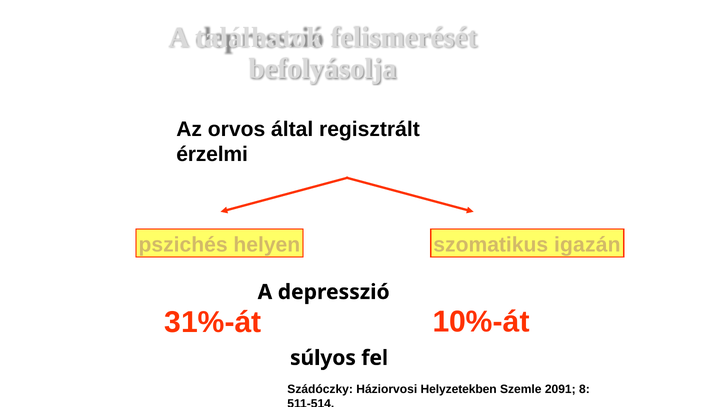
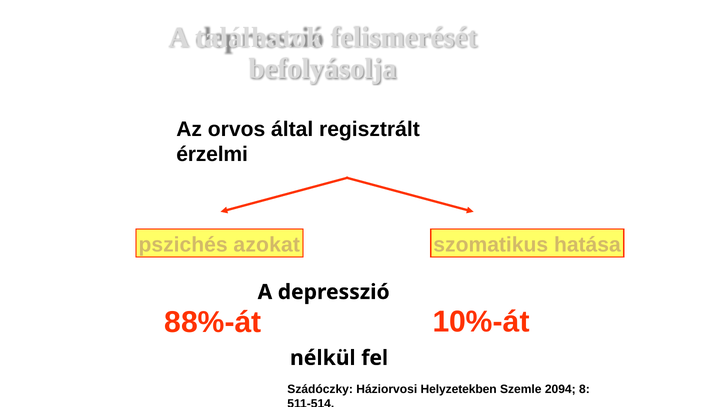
helyen: helyen -> azokat
igazán: igazán -> hatása
31%-át: 31%-át -> 88%-át
súlyos: súlyos -> nélkül
2091: 2091 -> 2094
